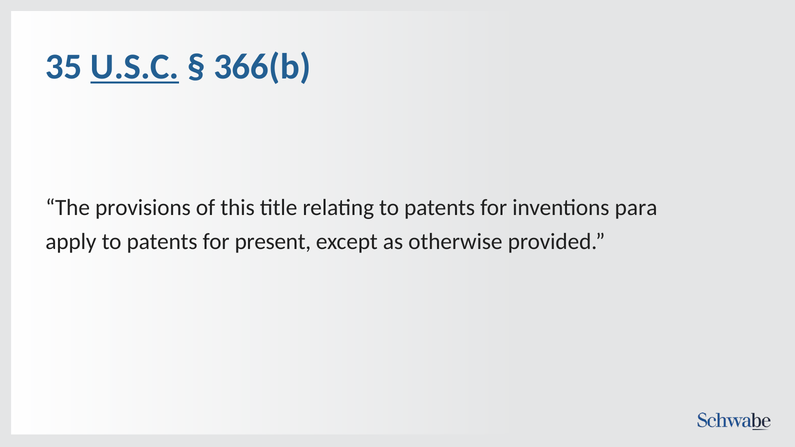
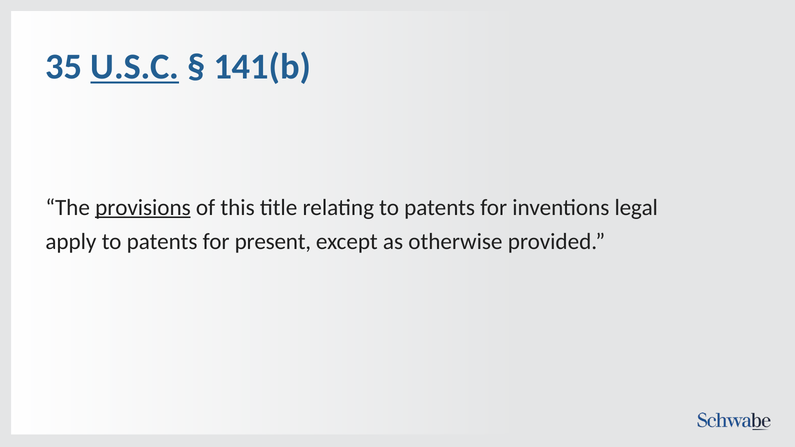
366(b: 366(b -> 141(b
provisions underline: none -> present
para: para -> legal
